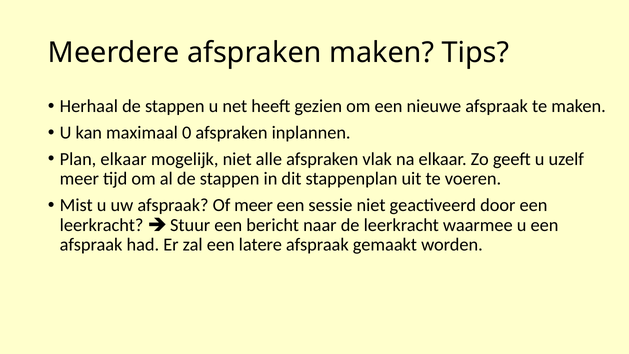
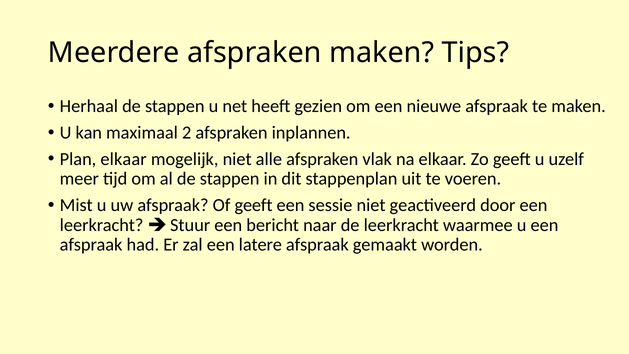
0: 0 -> 2
Of meer: meer -> geeft
